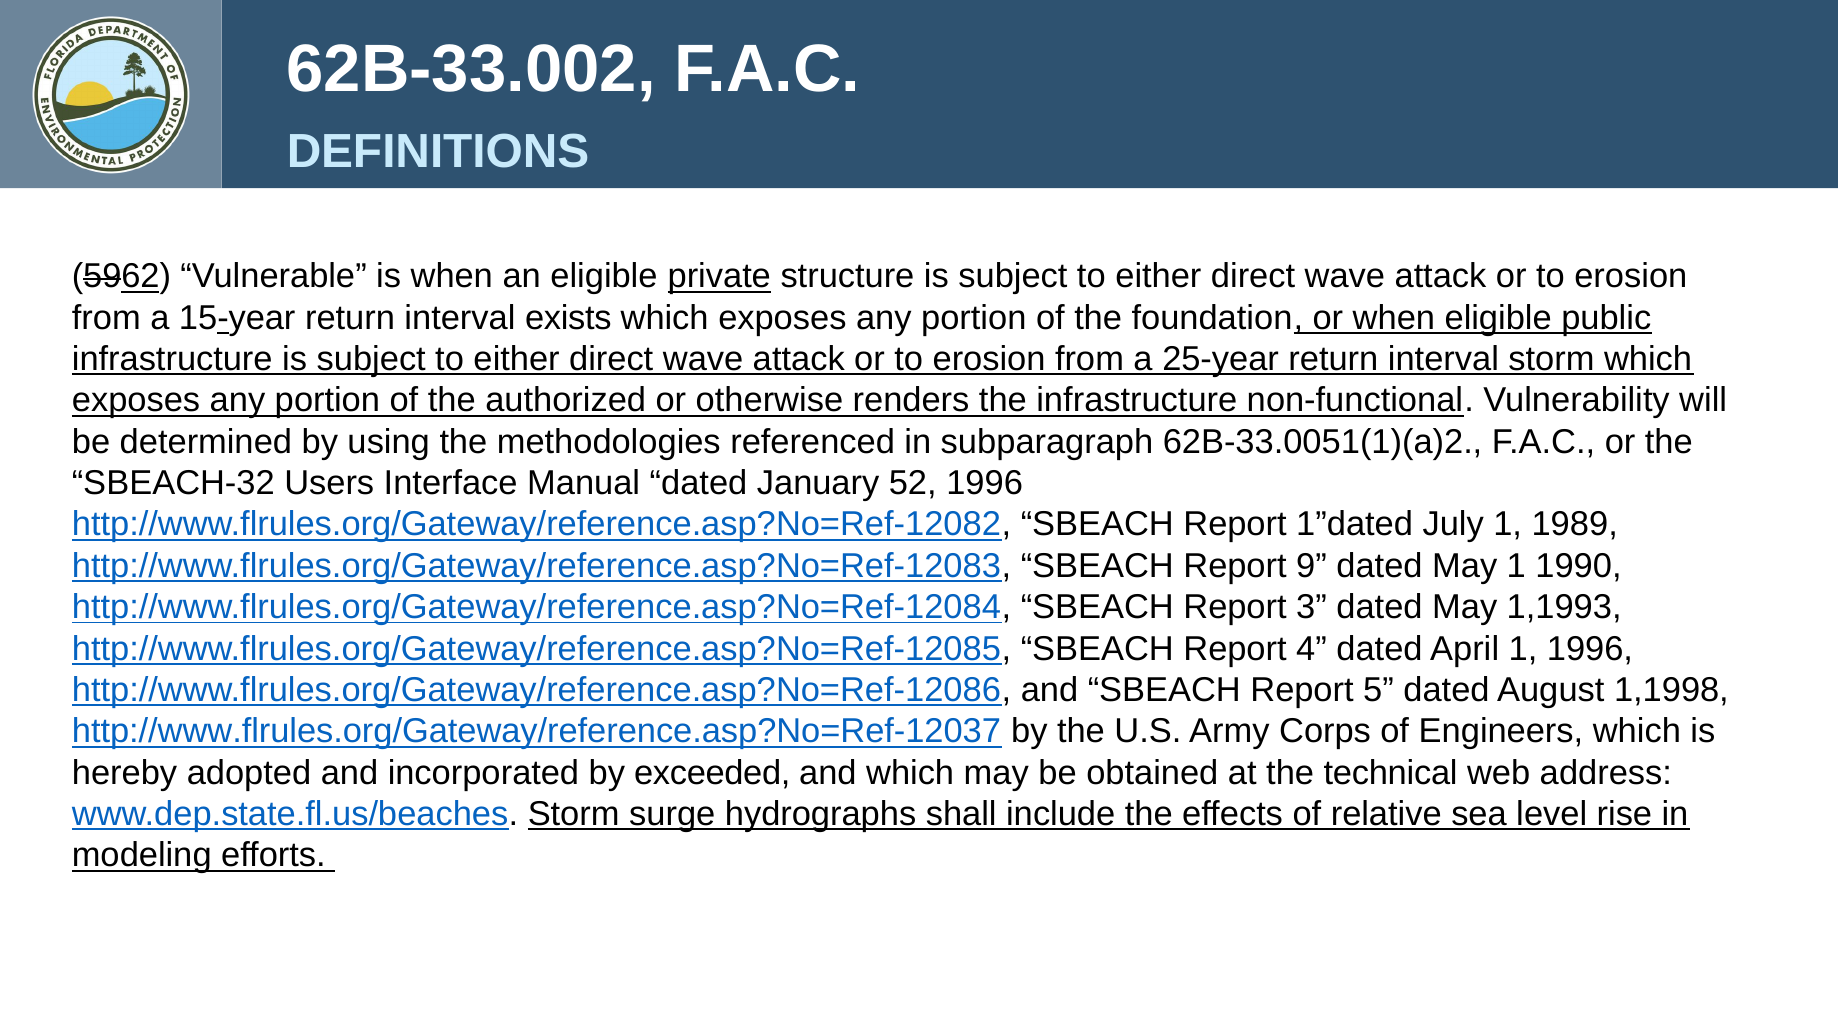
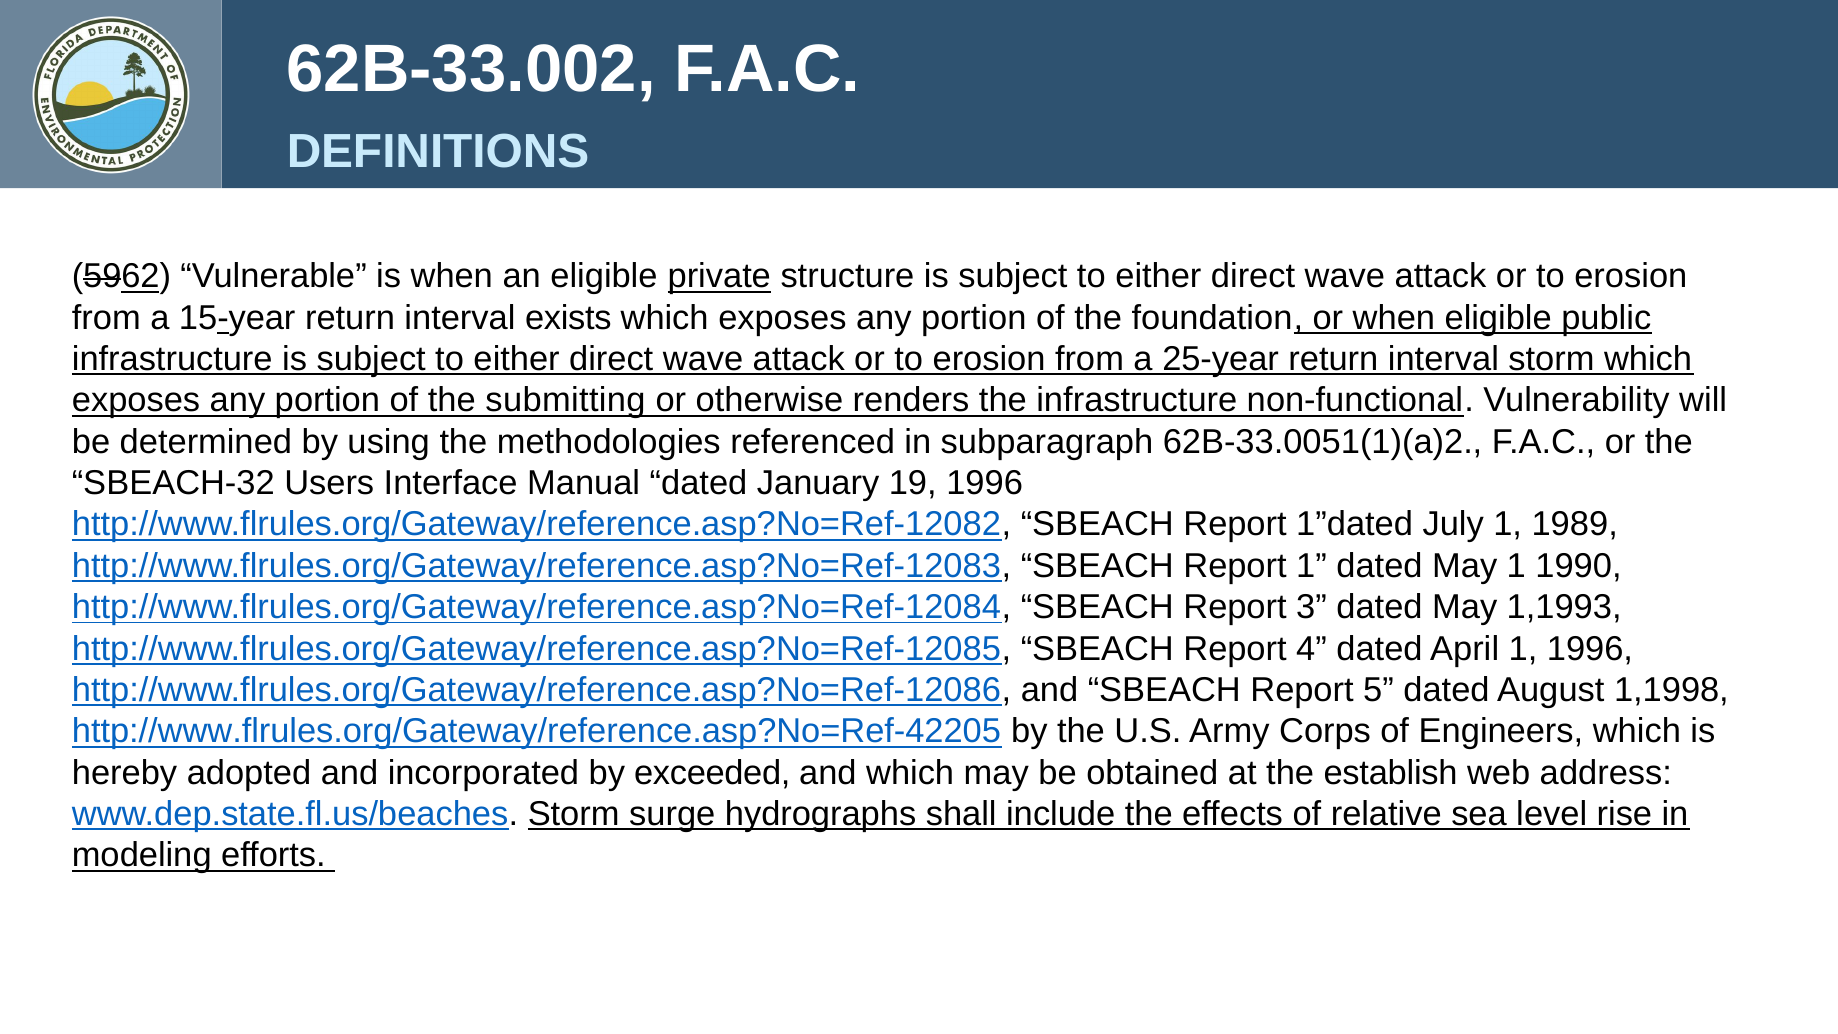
authorized: authorized -> submitting
52: 52 -> 19
Report 9: 9 -> 1
http://www.flrules.org/Gateway/reference.asp?No=Ref-12037: http://www.flrules.org/Gateway/reference.asp?No=Ref-12037 -> http://www.flrules.org/Gateway/reference.asp?No=Ref-42205
technical: technical -> establish
